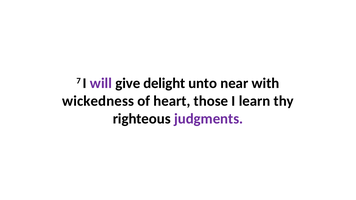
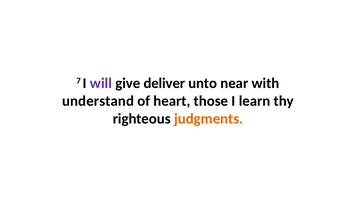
delight: delight -> deliver
wickedness: wickedness -> understand
judgments colour: purple -> orange
